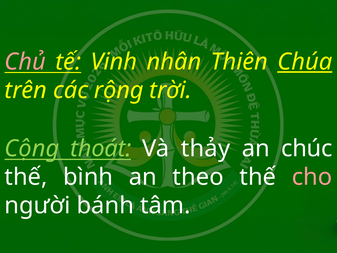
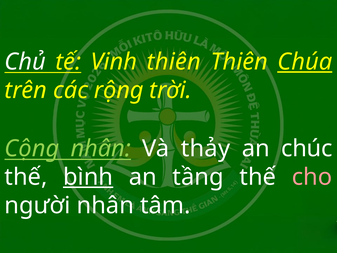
Chủ colour: pink -> white
Vinh nhân: nhân -> thiên
Cộng thoát: thoát -> nhân
bình underline: none -> present
theo: theo -> tầng
người bánh: bánh -> nhân
